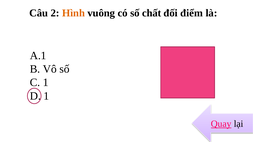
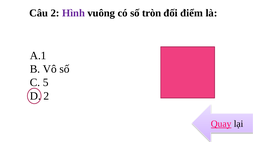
Hình colour: orange -> purple
chất: chất -> tròn
1 at (46, 83): 1 -> 5
1 at (46, 96): 1 -> 2
